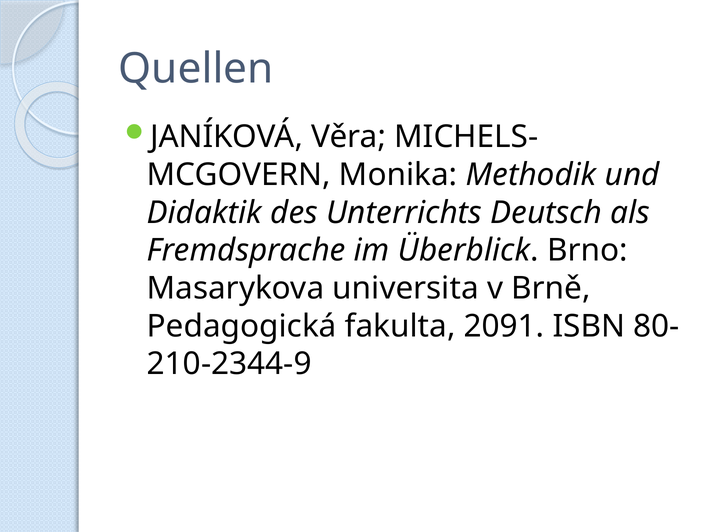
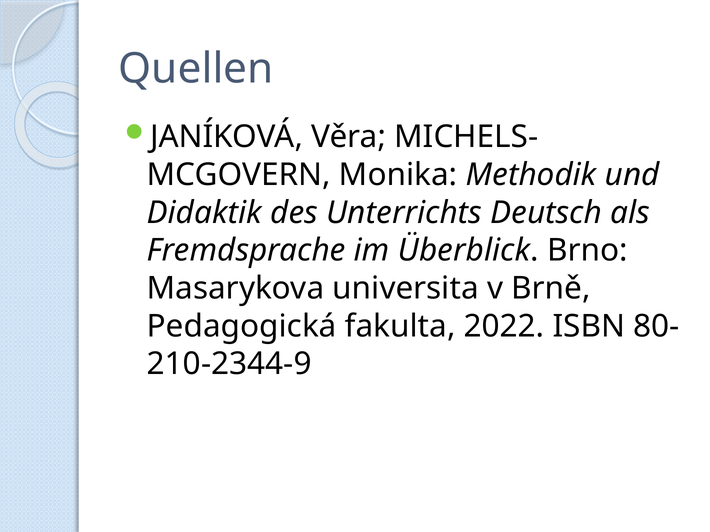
2091: 2091 -> 2022
